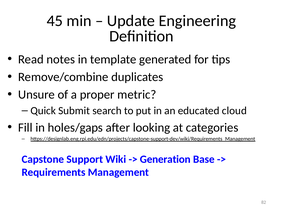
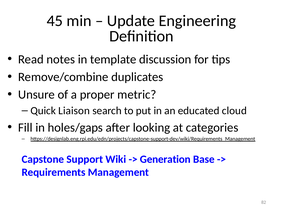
generated: generated -> discussion
Submit: Submit -> Liaison
